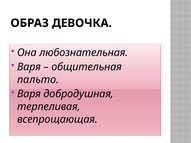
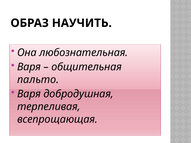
ДЕВОЧКА: ДЕВОЧКА -> НАУЧИТЬ
